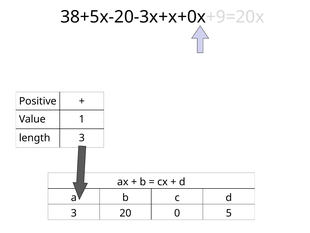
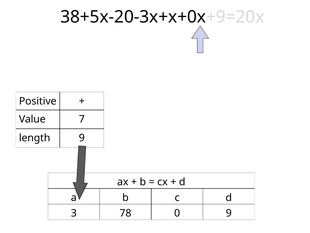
1: 1 -> 7
length 3: 3 -> 9
20: 20 -> 78
0 5: 5 -> 9
